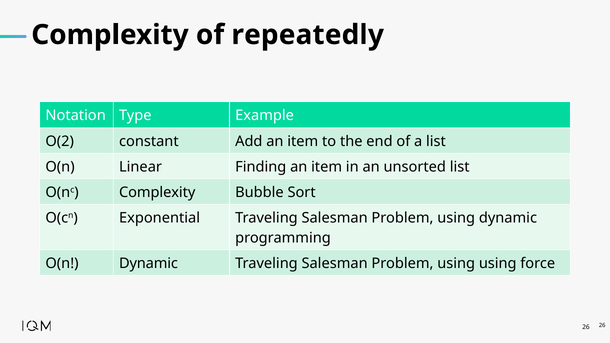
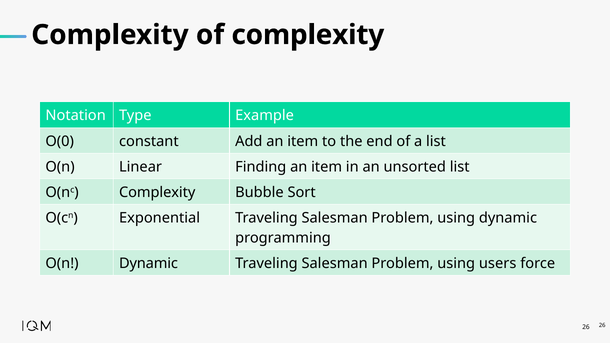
of repeatedly: repeatedly -> complexity
O(2: O(2 -> O(0
using using: using -> users
